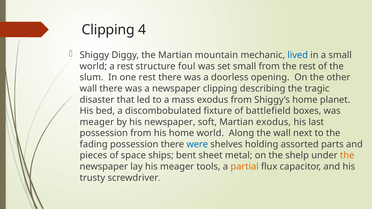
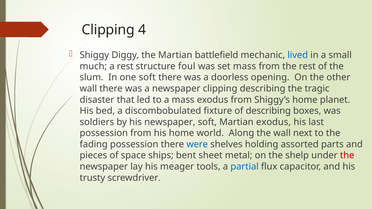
mountain: mountain -> battlefield
world at (93, 66): world -> much
set small: small -> mass
one rest: rest -> soft
of battlefield: battlefield -> describing
meager at (97, 122): meager -> soldiers
the at (347, 156) colour: orange -> red
partial colour: orange -> blue
